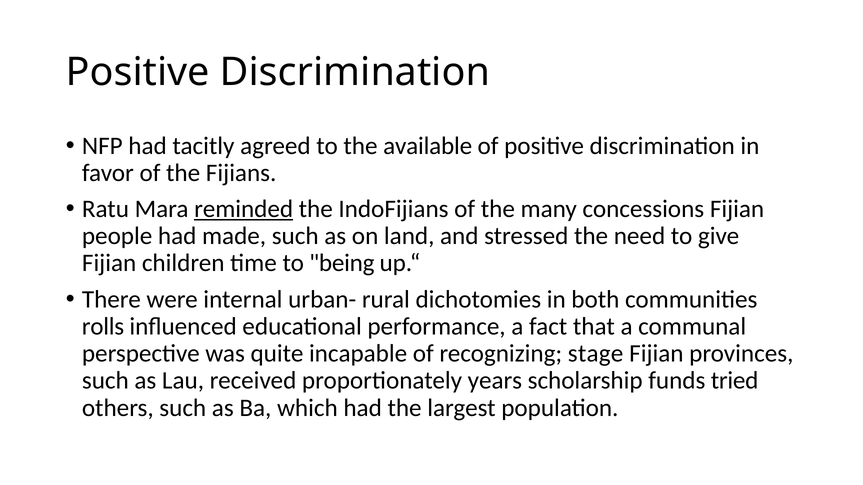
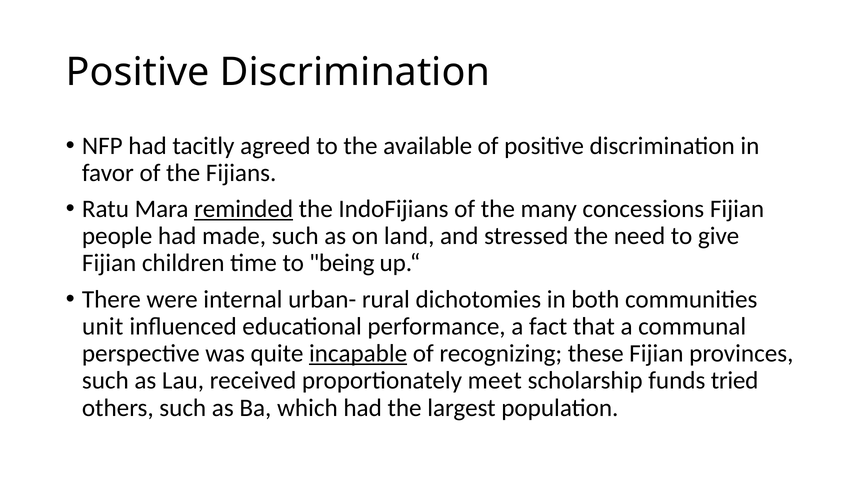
rolls: rolls -> unit
incapable underline: none -> present
stage: stage -> these
years: years -> meet
